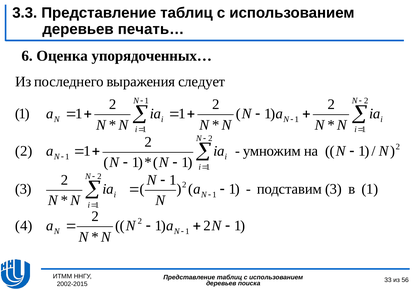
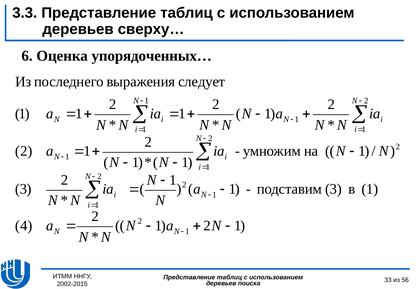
печать…: печать… -> сверху…
